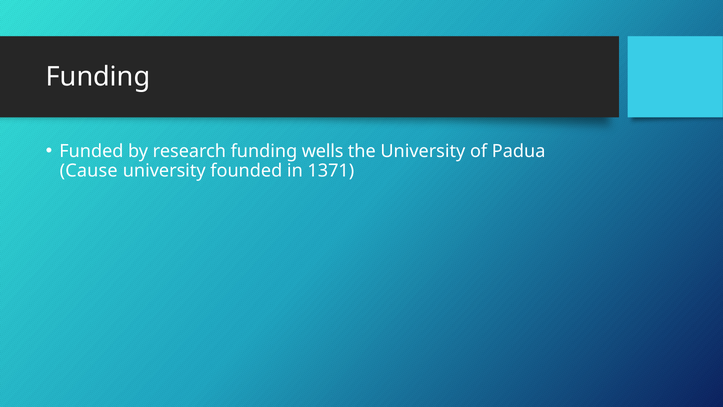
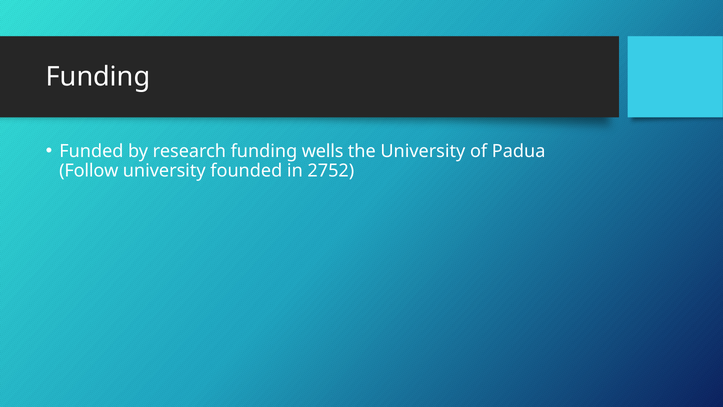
Cause: Cause -> Follow
1371: 1371 -> 2752
